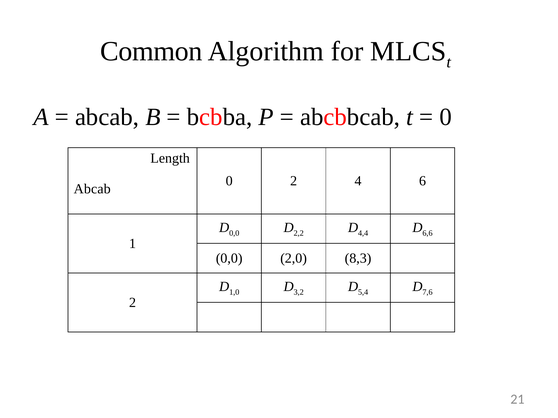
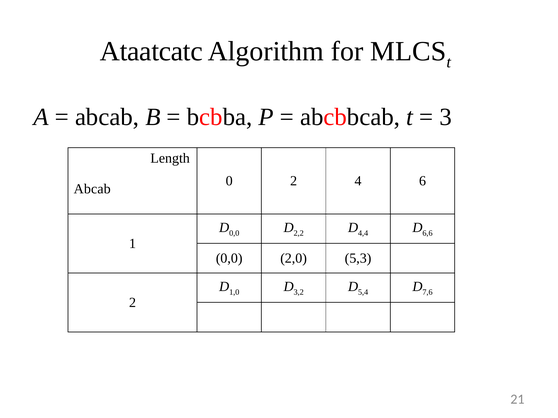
Common: Common -> Ataatcatc
0 at (446, 117): 0 -> 3
8,3: 8,3 -> 5,3
